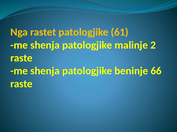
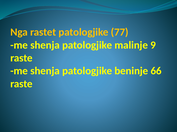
61: 61 -> 77
2: 2 -> 9
